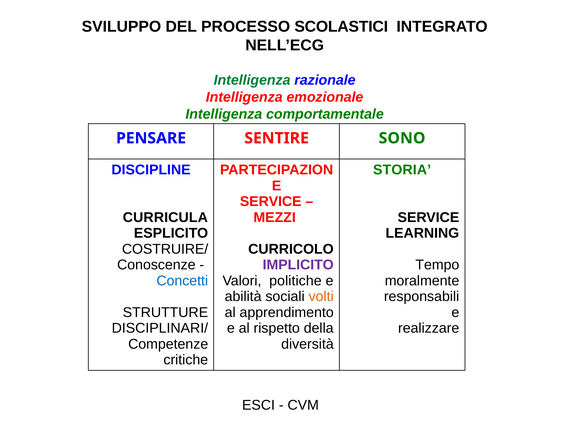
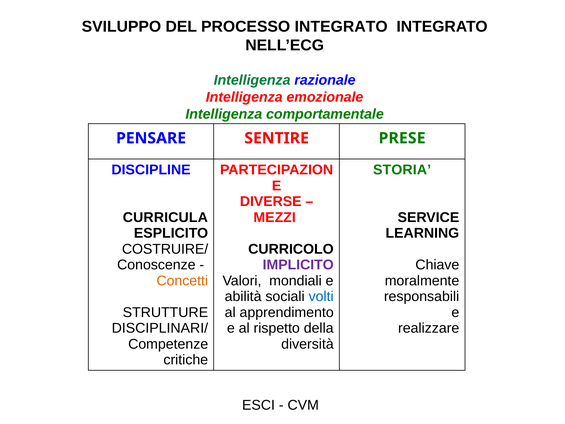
PROCESSO SCOLASTICI: SCOLASTICI -> INTEGRATO
SONO: SONO -> PRESE
SERVICE at (271, 201): SERVICE -> DIVERSE
Tempo: Tempo -> Chiave
Concetti colour: blue -> orange
politiche: politiche -> mondiali
volti colour: orange -> blue
